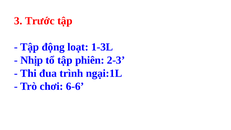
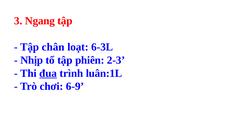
Trước: Trước -> Ngang
động: động -> chân
1-3L: 1-3L -> 6-3L
đua underline: none -> present
ngại:1L: ngại:1L -> luân:1L
6-6: 6-6 -> 6-9
